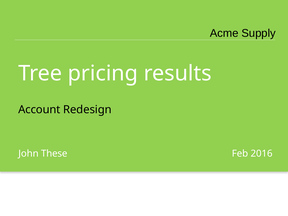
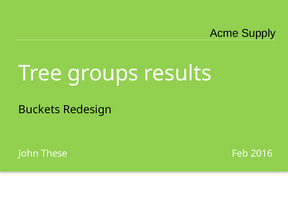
pricing: pricing -> groups
Account: Account -> Buckets
